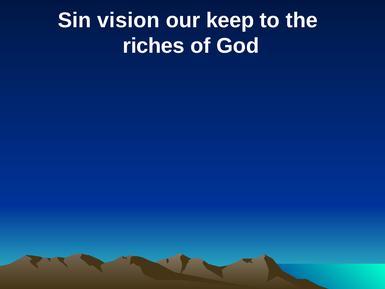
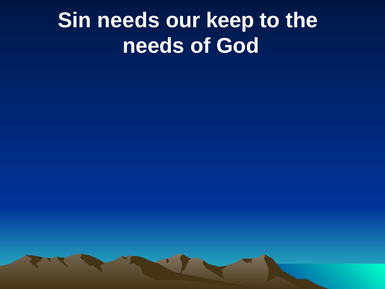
Sin vision: vision -> needs
riches at (154, 46): riches -> needs
